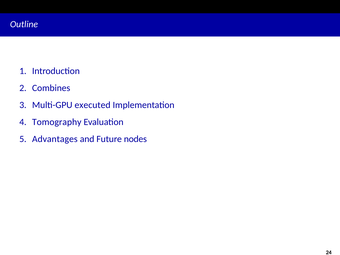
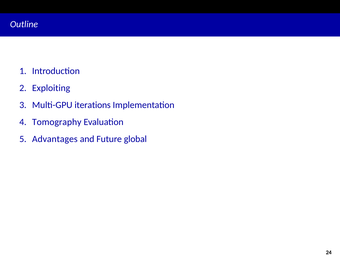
Combines: Combines -> Exploiting
executed: executed -> iterations
nodes: nodes -> global
